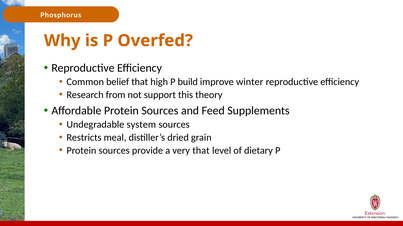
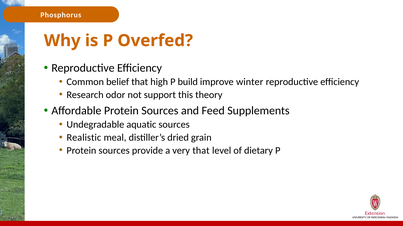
from: from -> odor
system: system -> aquatic
Restricts: Restricts -> Realistic
